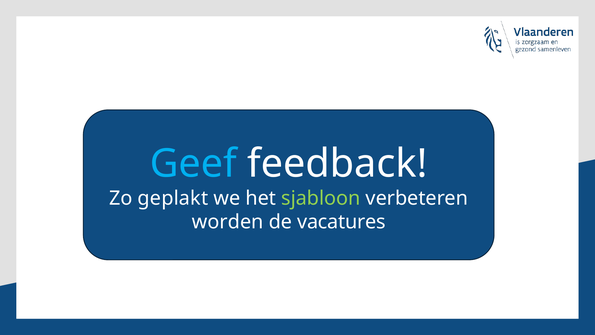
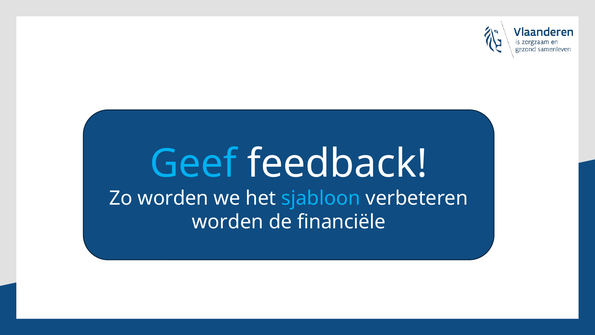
Zo geplakt: geplakt -> worden
sjabloon colour: light green -> light blue
vacatures: vacatures -> financiële
